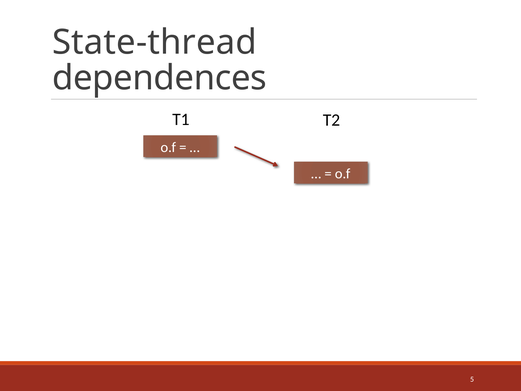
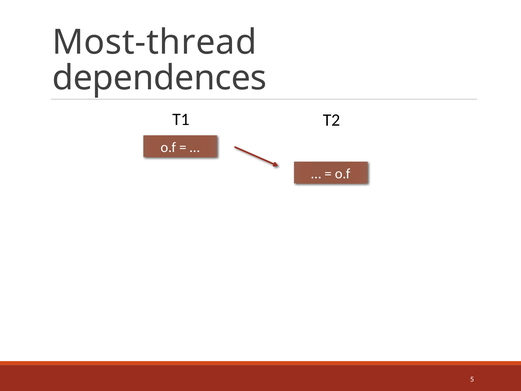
State-thread: State-thread -> Most-thread
